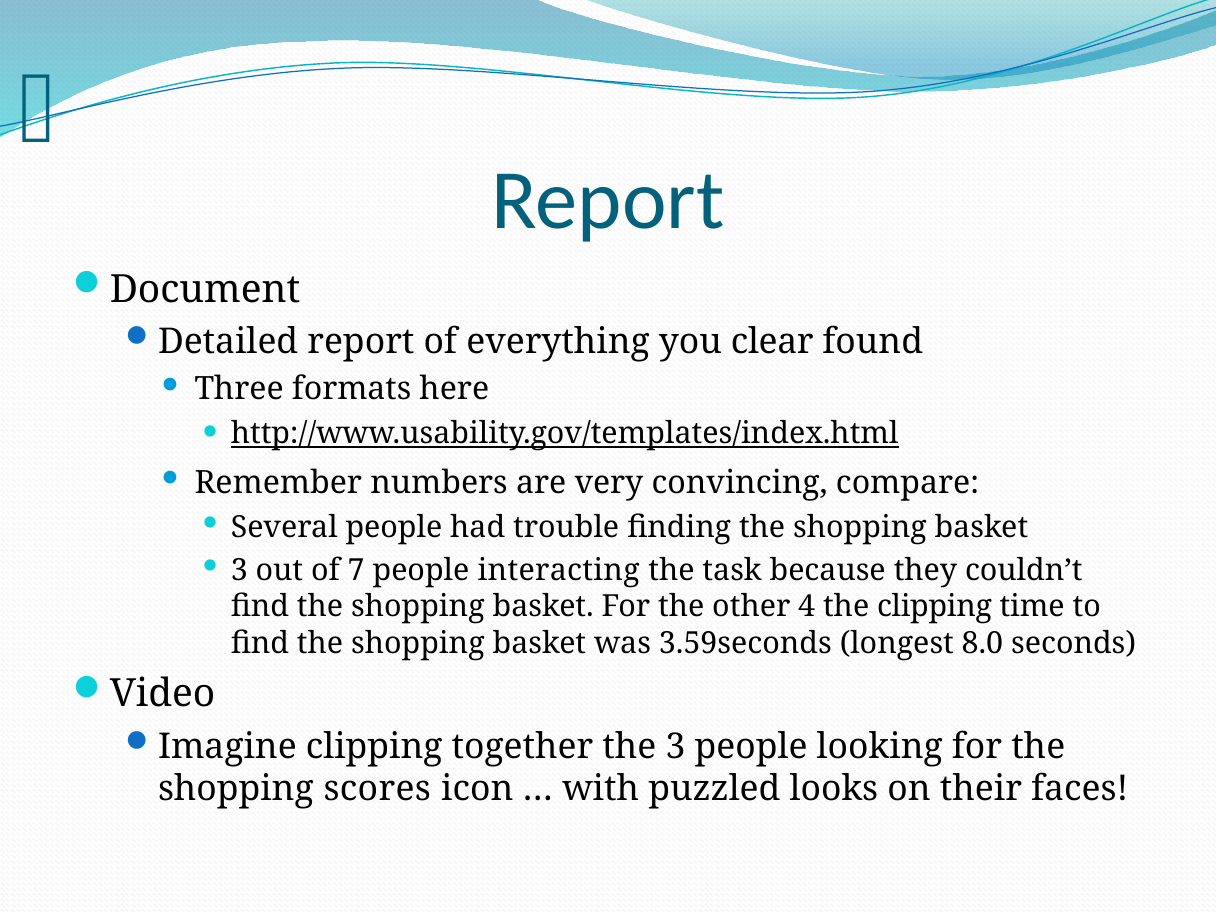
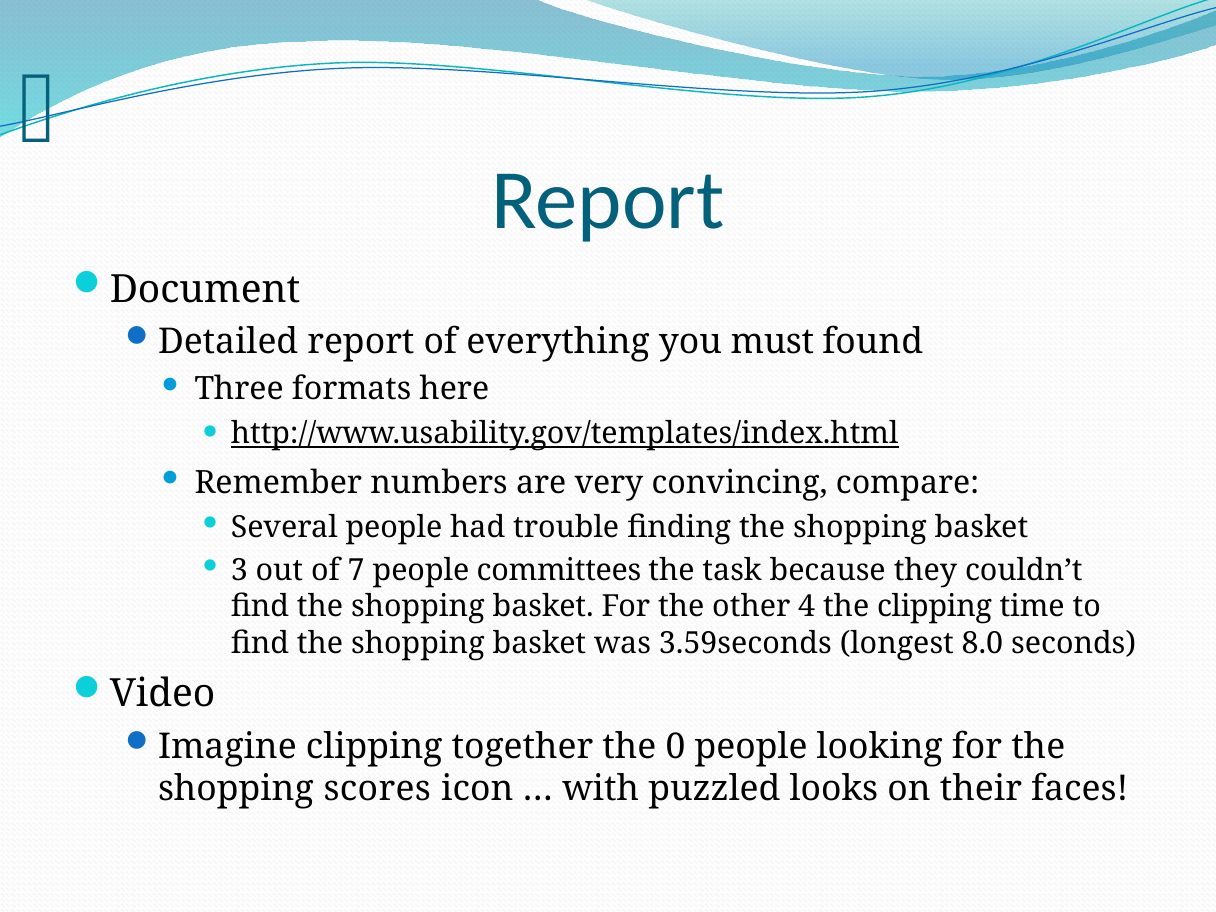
clear: clear -> must
interacting: interacting -> committees
the 3: 3 -> 0
